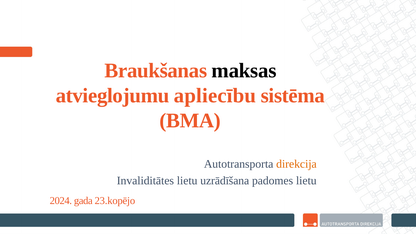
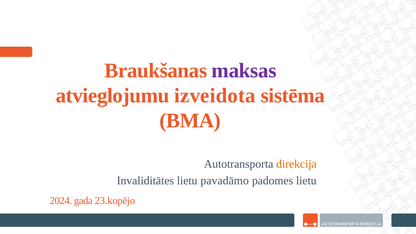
maksas colour: black -> purple
apliecību: apliecību -> izveidota
uzrādīšana: uzrādīšana -> pavadāmo
